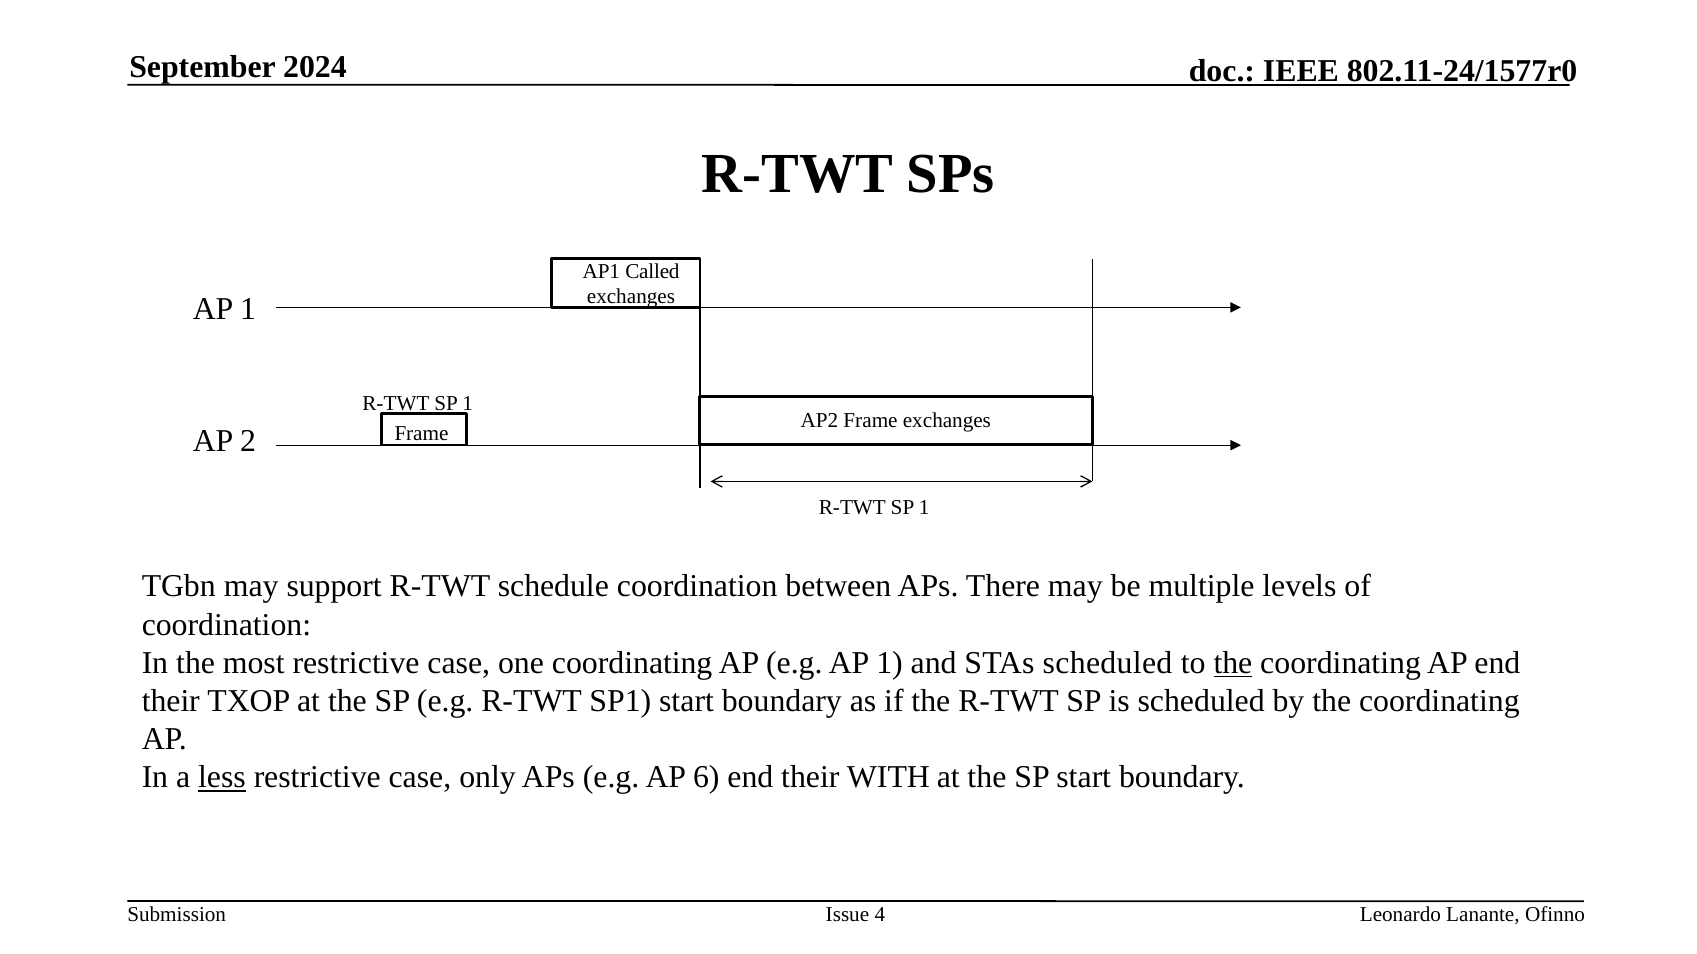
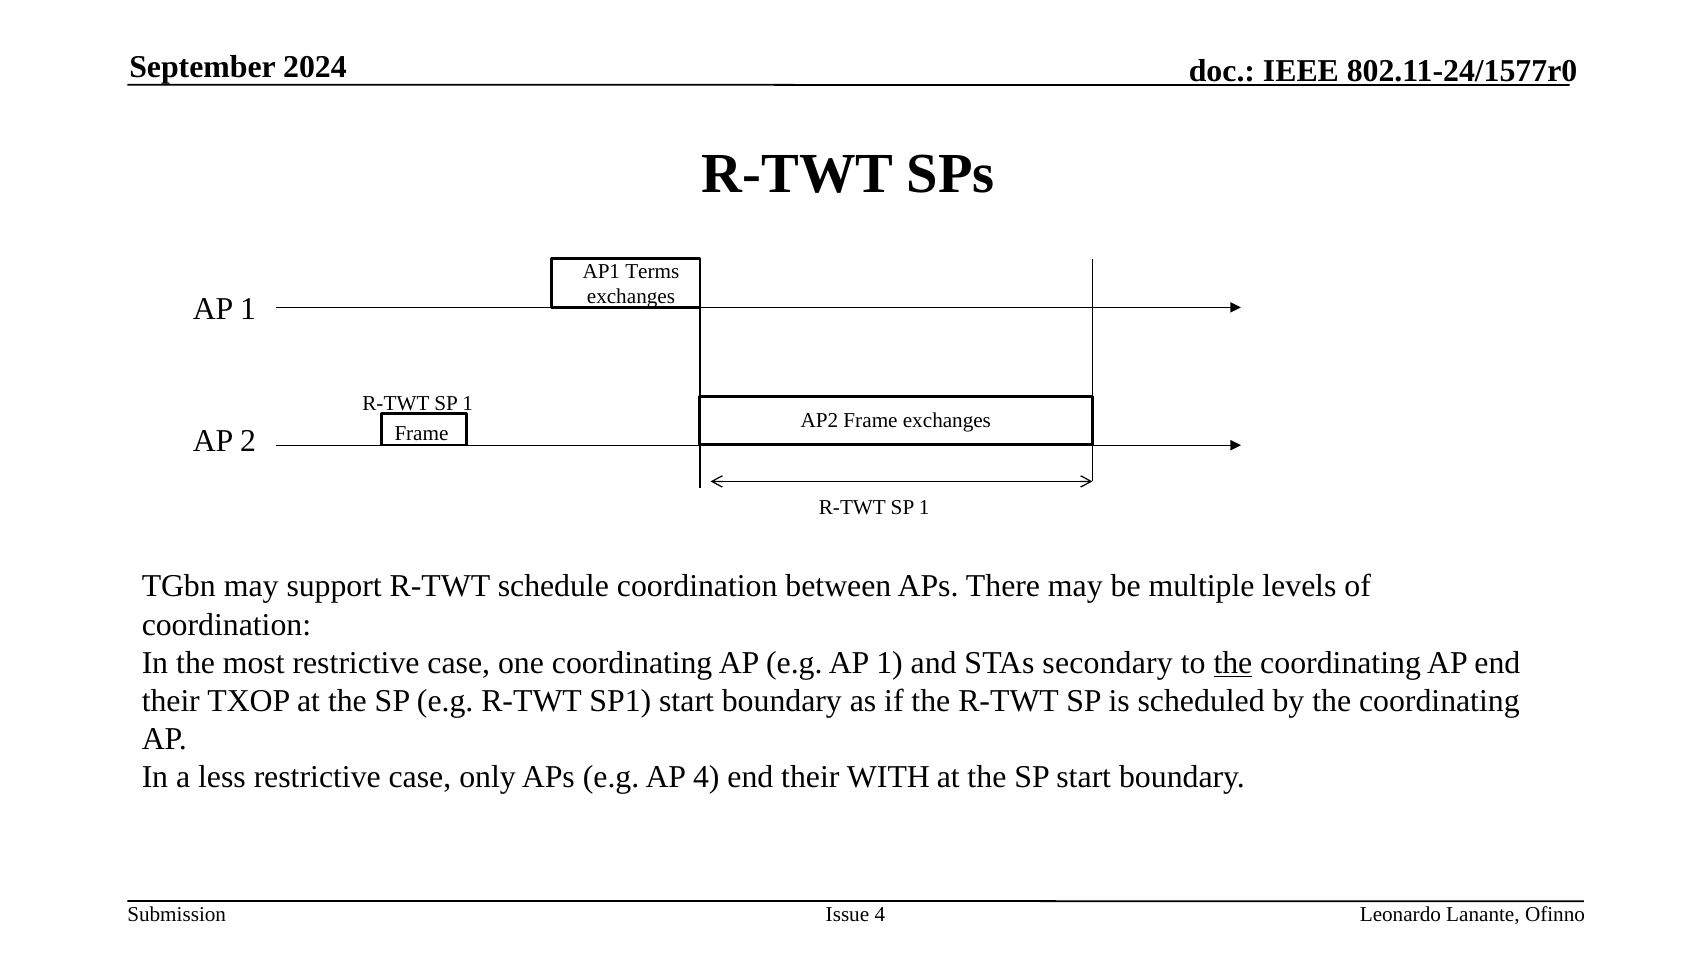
Called: Called -> Terms
STAs scheduled: scheduled -> secondary
less underline: present -> none
AP 6: 6 -> 4
